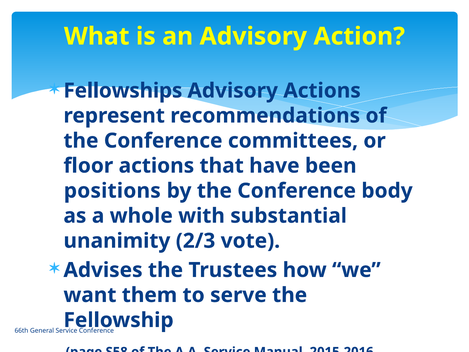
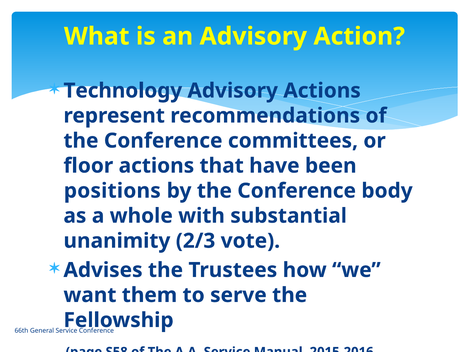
Fellowships: Fellowships -> Technology
